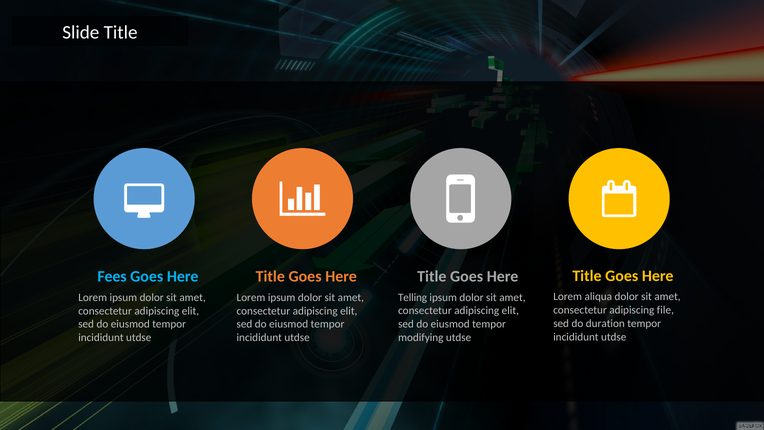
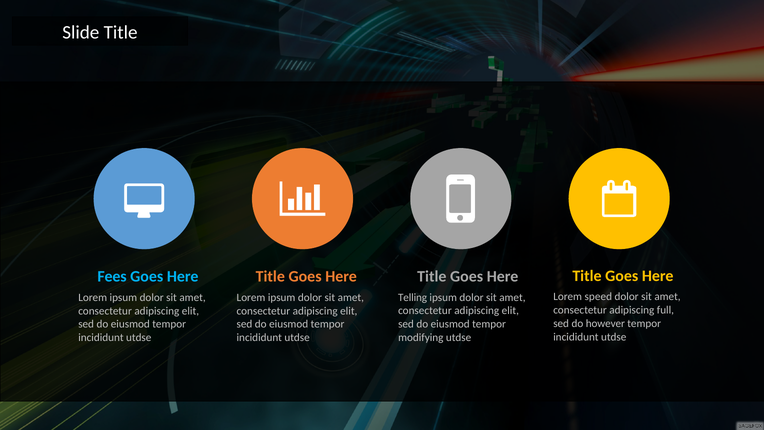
aliqua: aliqua -> speed
file: file -> full
duration: duration -> however
